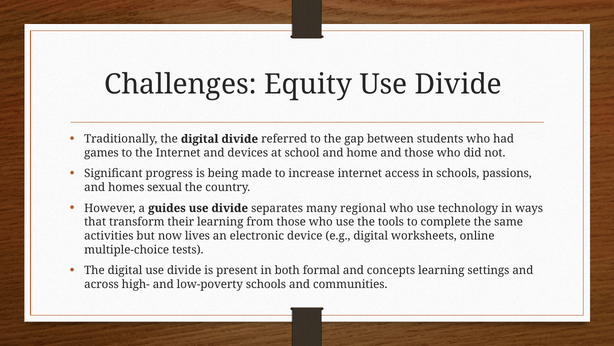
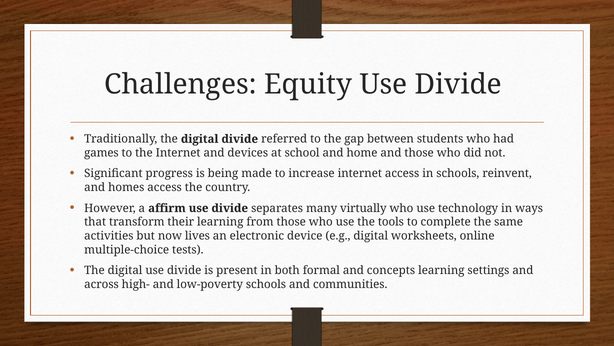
passions: passions -> reinvent
homes sexual: sexual -> access
guides: guides -> affirm
regional: regional -> virtually
